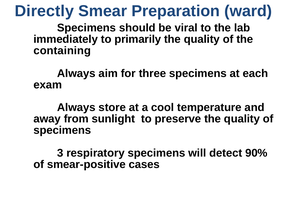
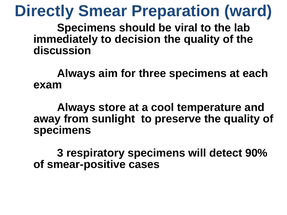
primarily: primarily -> decision
containing: containing -> discussion
